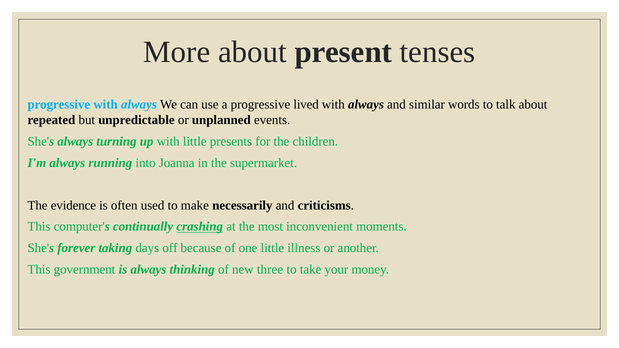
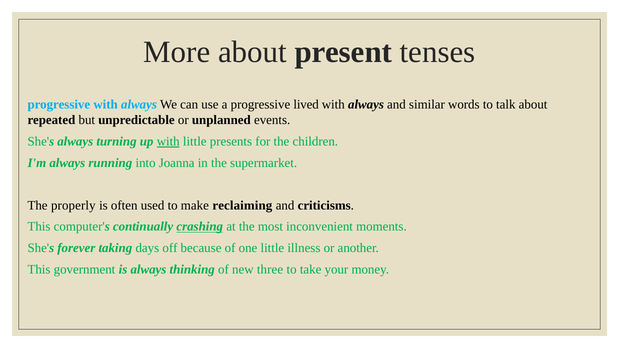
with at (168, 142) underline: none -> present
evidence: evidence -> properly
necessarily: necessarily -> reclaiming
